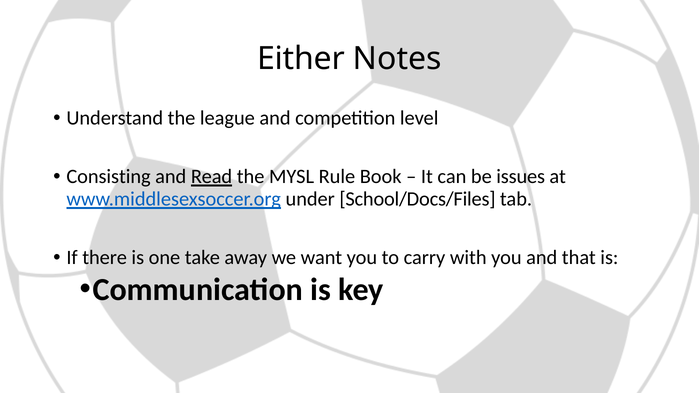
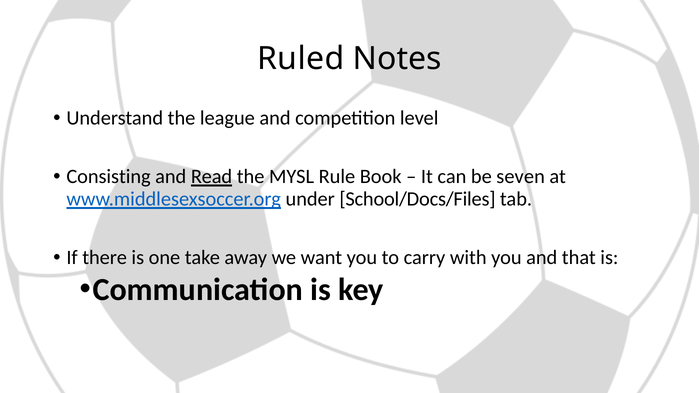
Either: Either -> Ruled
issues: issues -> seven
